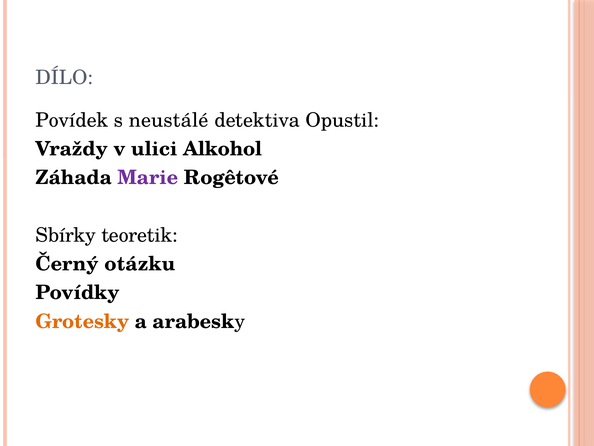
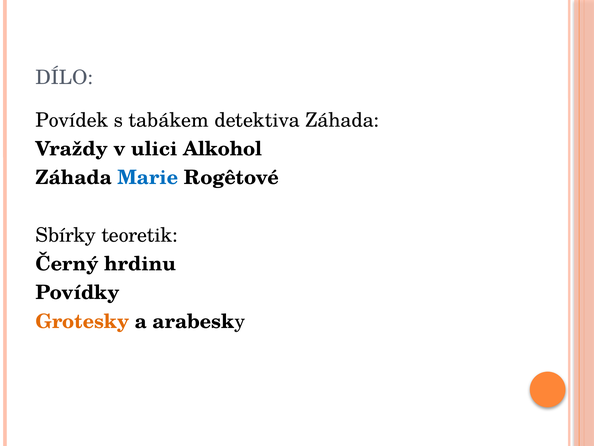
neustálé: neustálé -> tabákem
detektiva Opustil: Opustil -> Záhada
Marie colour: purple -> blue
otázku: otázku -> hrdinu
